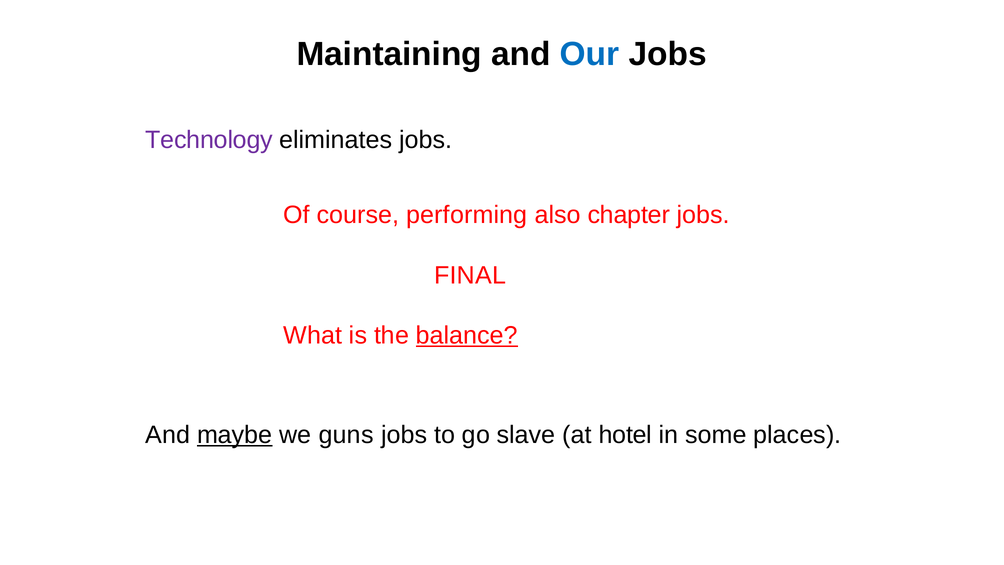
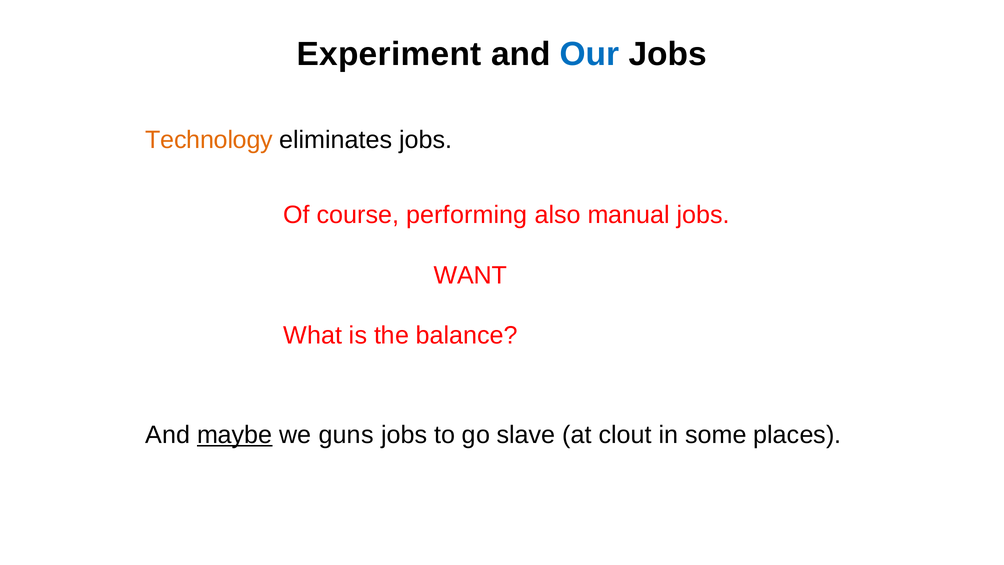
Maintaining: Maintaining -> Experiment
Technology colour: purple -> orange
chapter: chapter -> manual
FINAL: FINAL -> WANT
balance underline: present -> none
hotel: hotel -> clout
